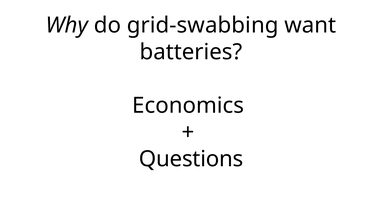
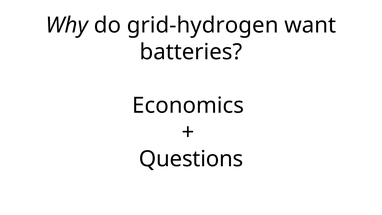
grid-swabbing: grid-swabbing -> grid-hydrogen
